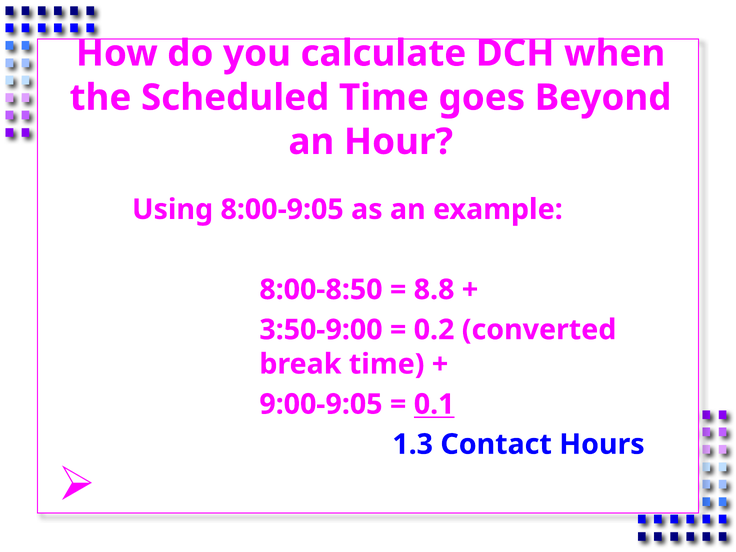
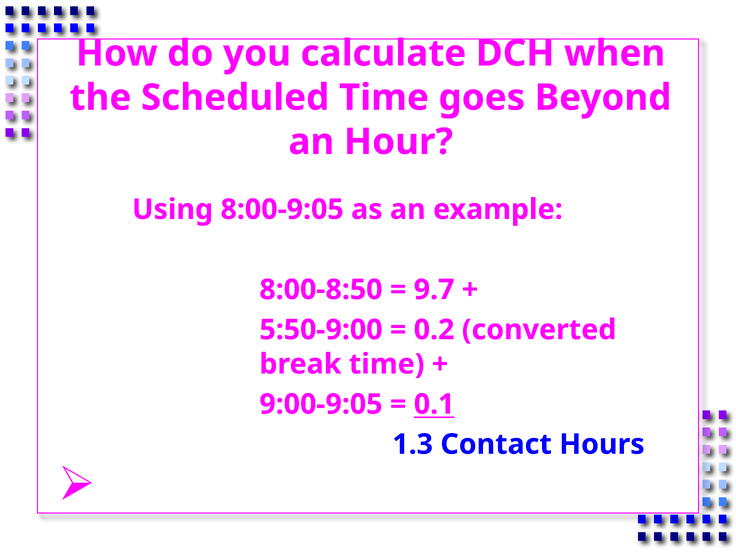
8.8: 8.8 -> 9.7
3:50-9:00: 3:50-9:00 -> 5:50-9:00
